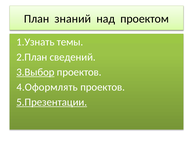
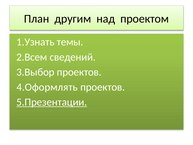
знаний: знаний -> другим
2.План: 2.План -> 2.Всем
3.Выбор underline: present -> none
